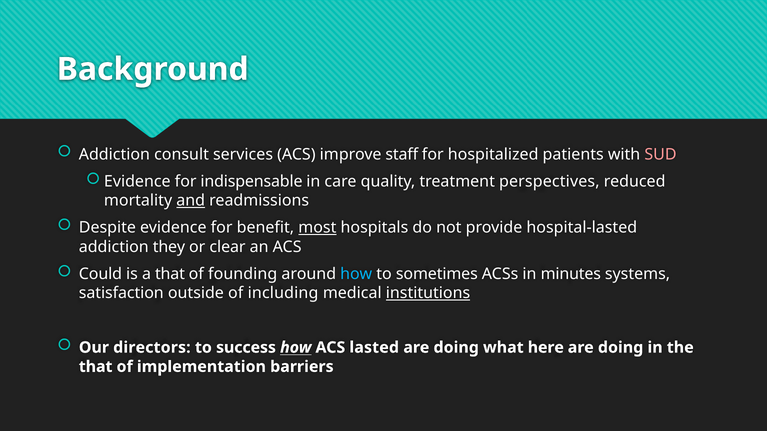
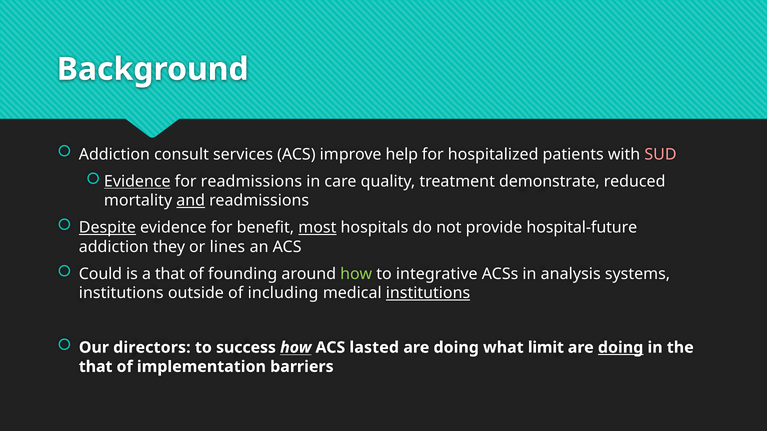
staff: staff -> help
Evidence at (137, 182) underline: none -> present
for indispensable: indispensable -> readmissions
perspectives: perspectives -> demonstrate
Despite underline: none -> present
hospital-lasted: hospital-lasted -> hospital-future
clear: clear -> lines
how at (356, 274) colour: light blue -> light green
sometimes: sometimes -> integrative
minutes: minutes -> analysis
satisfaction at (121, 293): satisfaction -> institutions
here: here -> limit
doing at (621, 348) underline: none -> present
